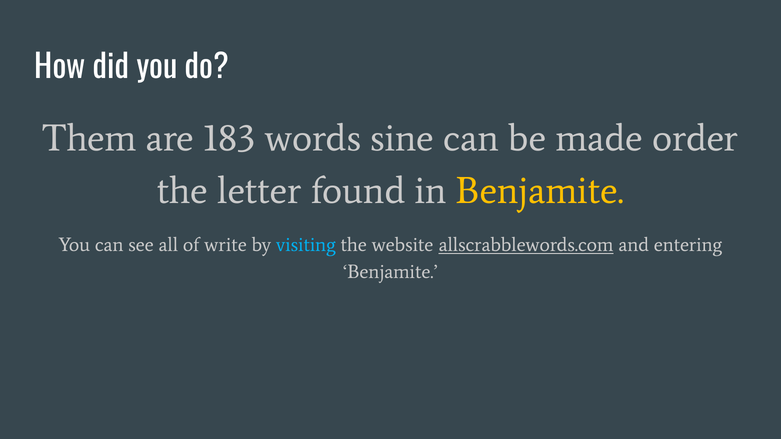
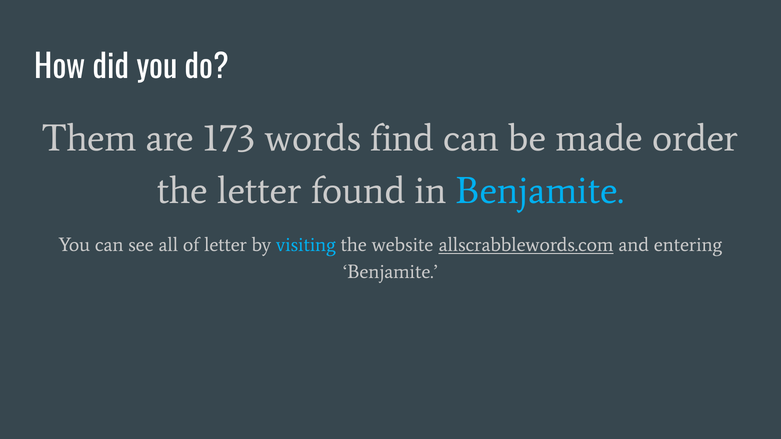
183: 183 -> 173
sine: sine -> find
Benjamite at (540, 191) colour: yellow -> light blue
of write: write -> letter
